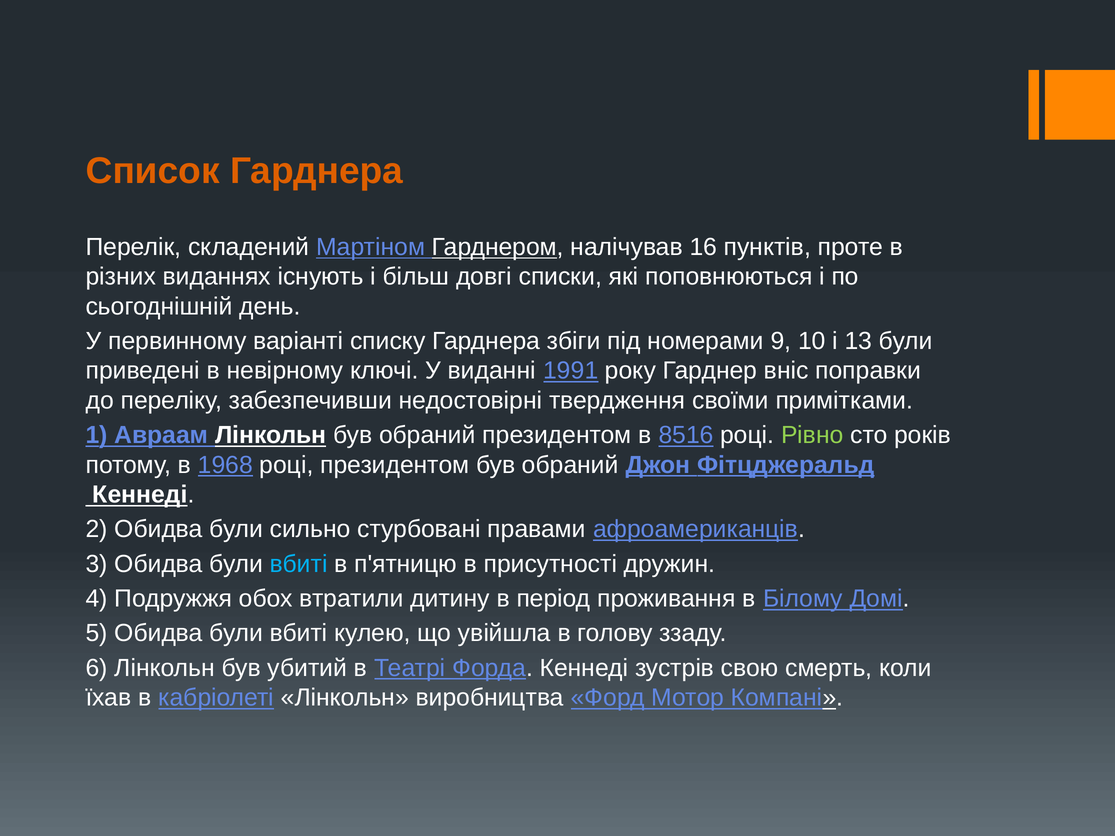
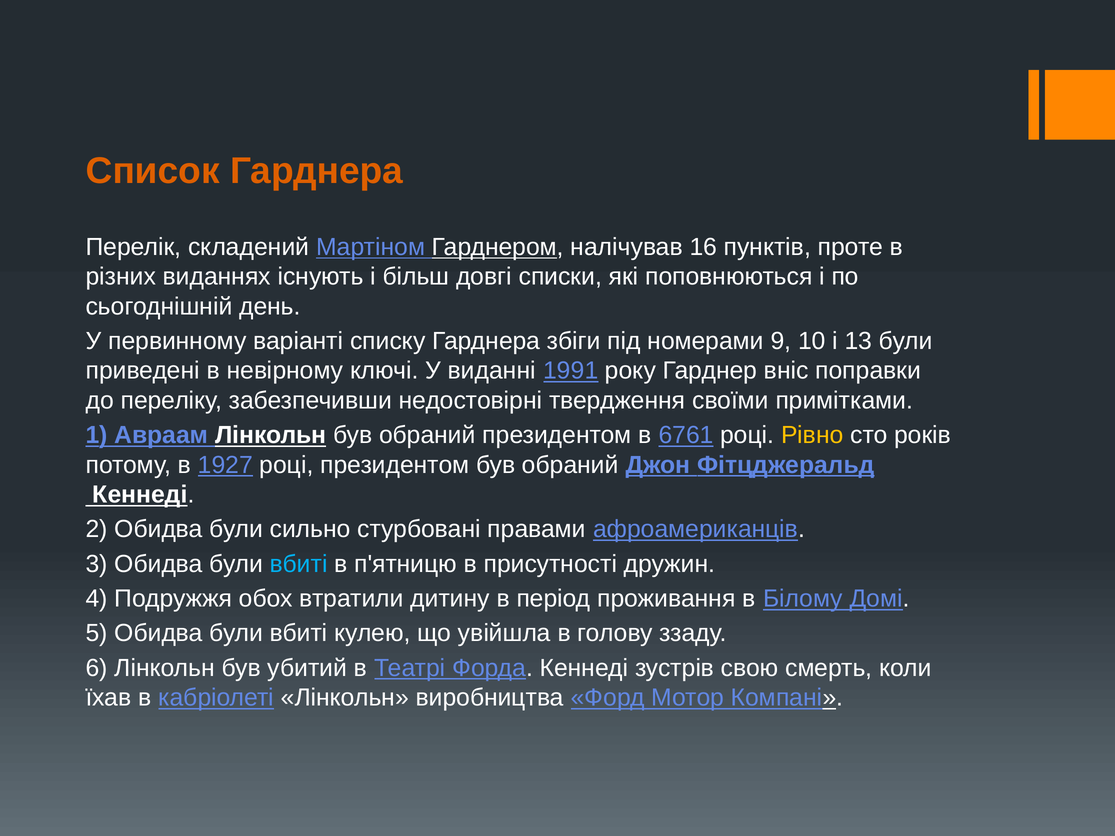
8516: 8516 -> 6761
Рівно colour: light green -> yellow
1968: 1968 -> 1927
